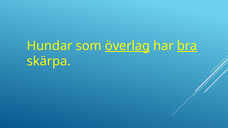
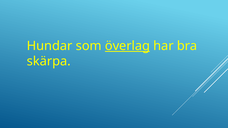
bra underline: present -> none
